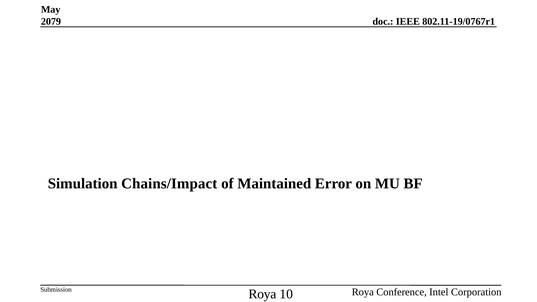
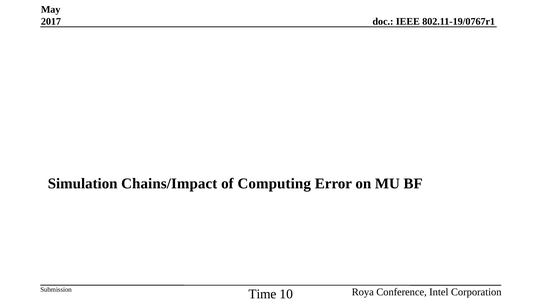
2079: 2079 -> 2017
Maintained: Maintained -> Computing
Roya at (262, 294): Roya -> Time
